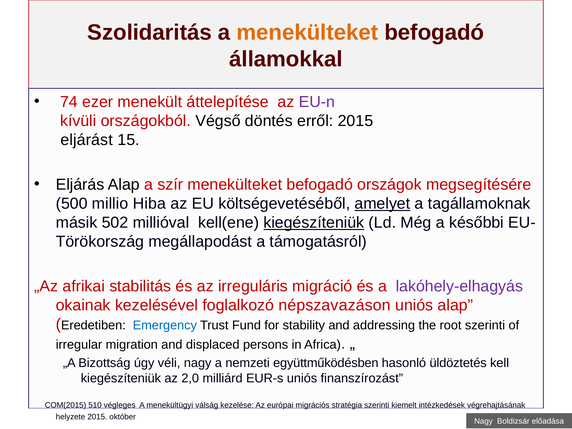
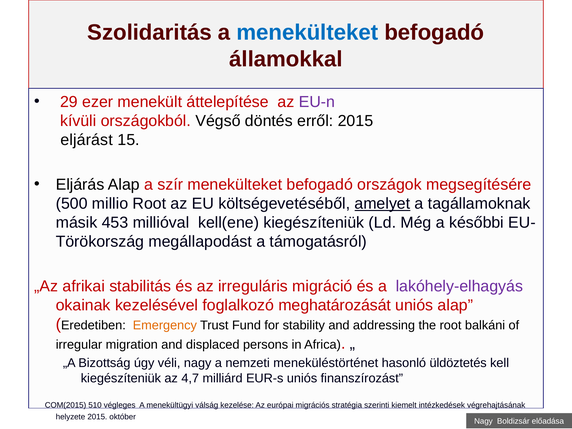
menekülteket at (307, 32) colour: orange -> blue
74: 74 -> 29
millio Hiba: Hiba -> Root
502: 502 -> 453
kiegészíteniük at (314, 223) underline: present -> none
népszavazáson: népszavazáson -> meghatározását
Emergency colour: blue -> orange
root szerinti: szerinti -> balkáni
együttműködésben: együttműködésben -> meneküléstörténet
2,0: 2,0 -> 4,7
